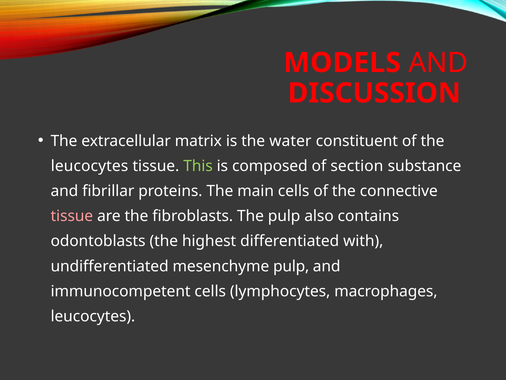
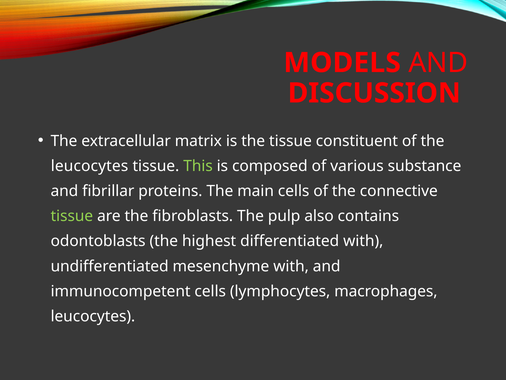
the water: water -> tissue
section: section -> various
tissue at (72, 216) colour: pink -> light green
mesenchyme pulp: pulp -> with
